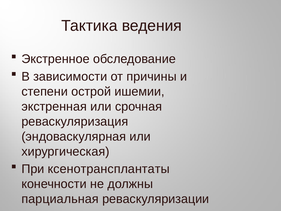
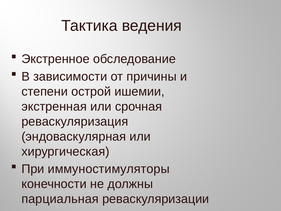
ксенотрансплантаты: ксенотрансплантаты -> иммуностимуляторы
